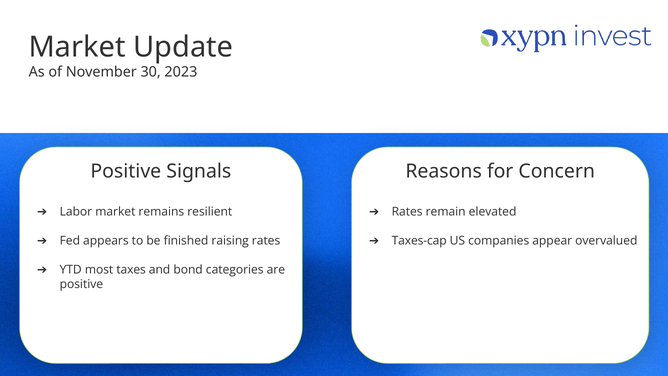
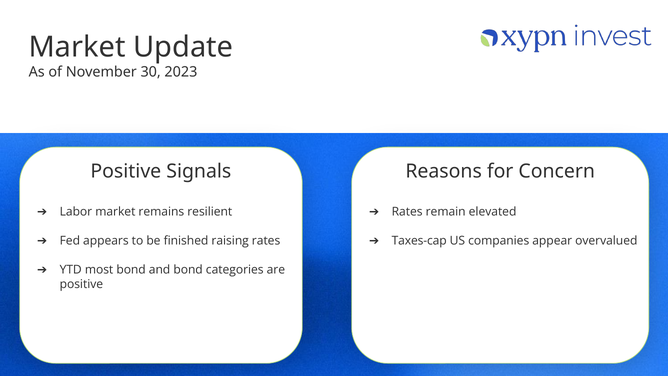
taxes at (131, 270): taxes -> bond
